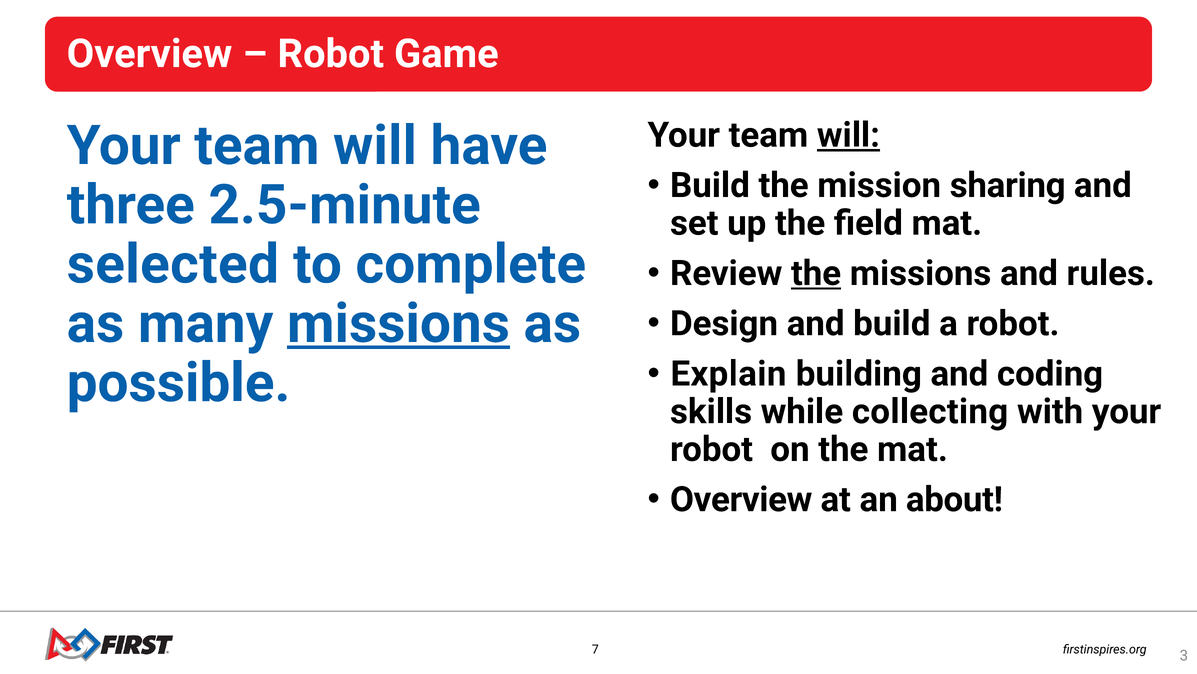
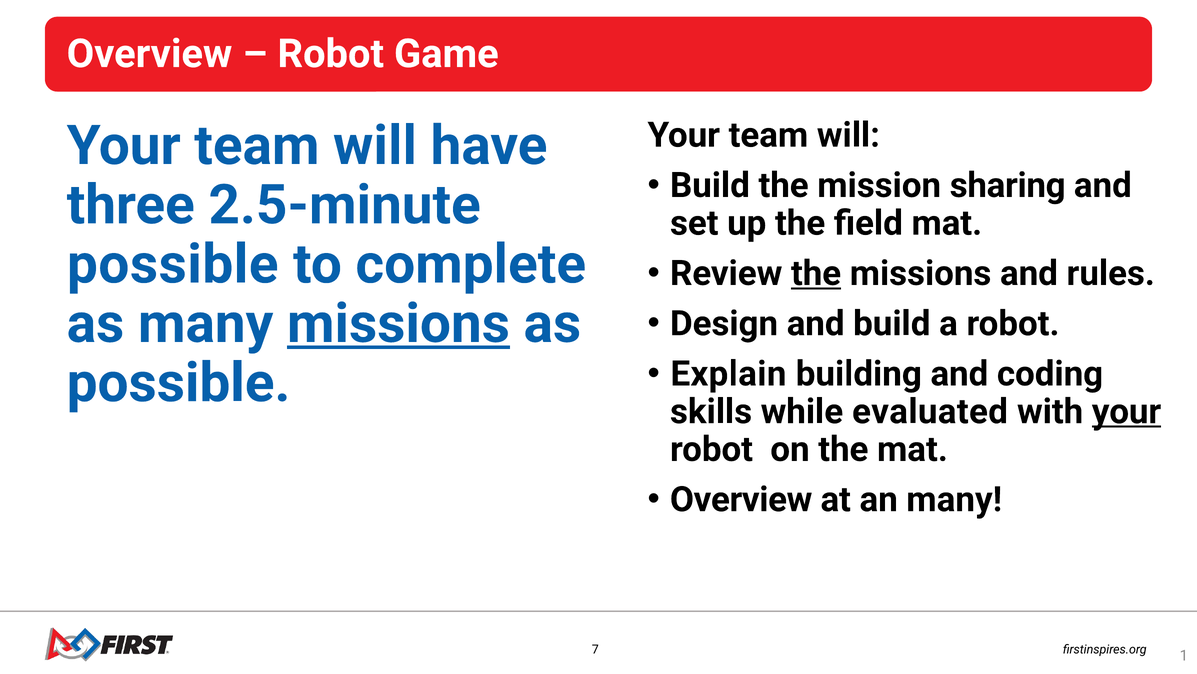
will at (848, 135) underline: present -> none
selected at (173, 264): selected -> possible
collecting: collecting -> evaluated
your at (1127, 411) underline: none -> present
an about: about -> many
3: 3 -> 1
